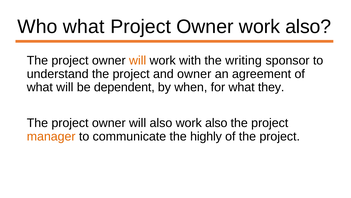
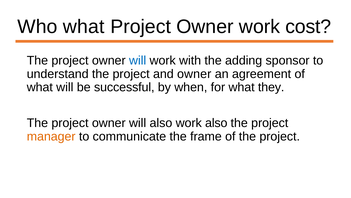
Owner work also: also -> cost
will at (138, 60) colour: orange -> blue
writing: writing -> adding
dependent: dependent -> successful
highly: highly -> frame
